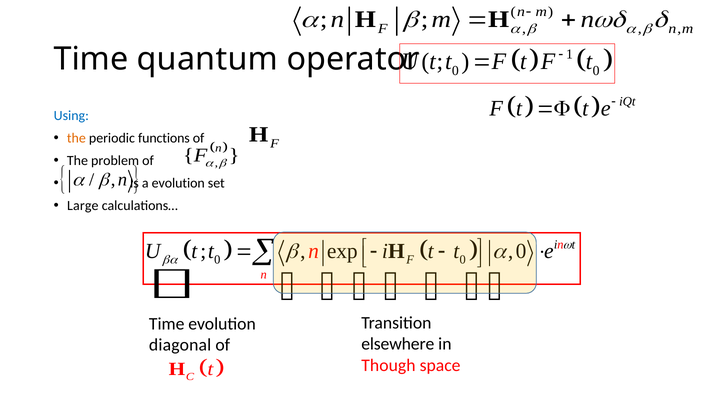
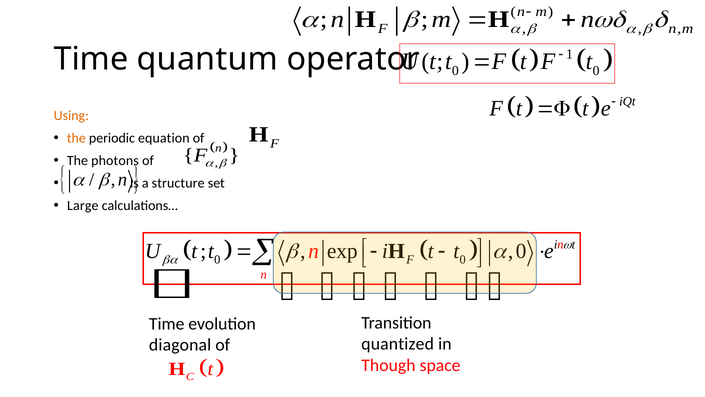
Using colour: blue -> orange
functions: functions -> equation
problem: problem -> photons
a evolution: evolution -> structure
elsewhere: elsewhere -> quantized
